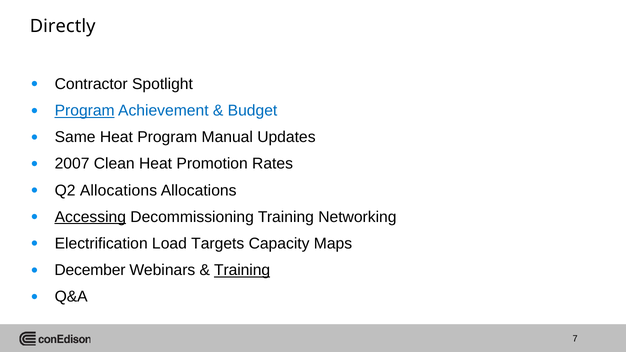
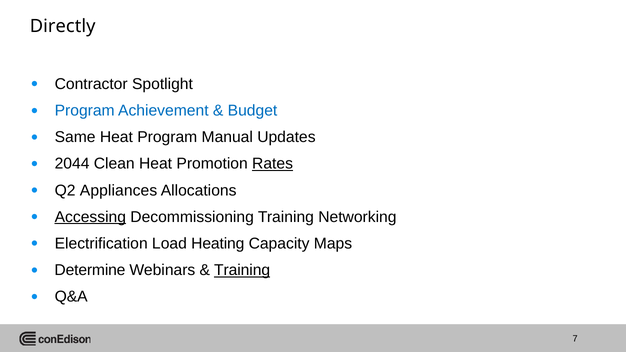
Program at (85, 111) underline: present -> none
2007: 2007 -> 2044
Rates underline: none -> present
Q2 Allocations: Allocations -> Appliances
Targets: Targets -> Heating
December: December -> Determine
